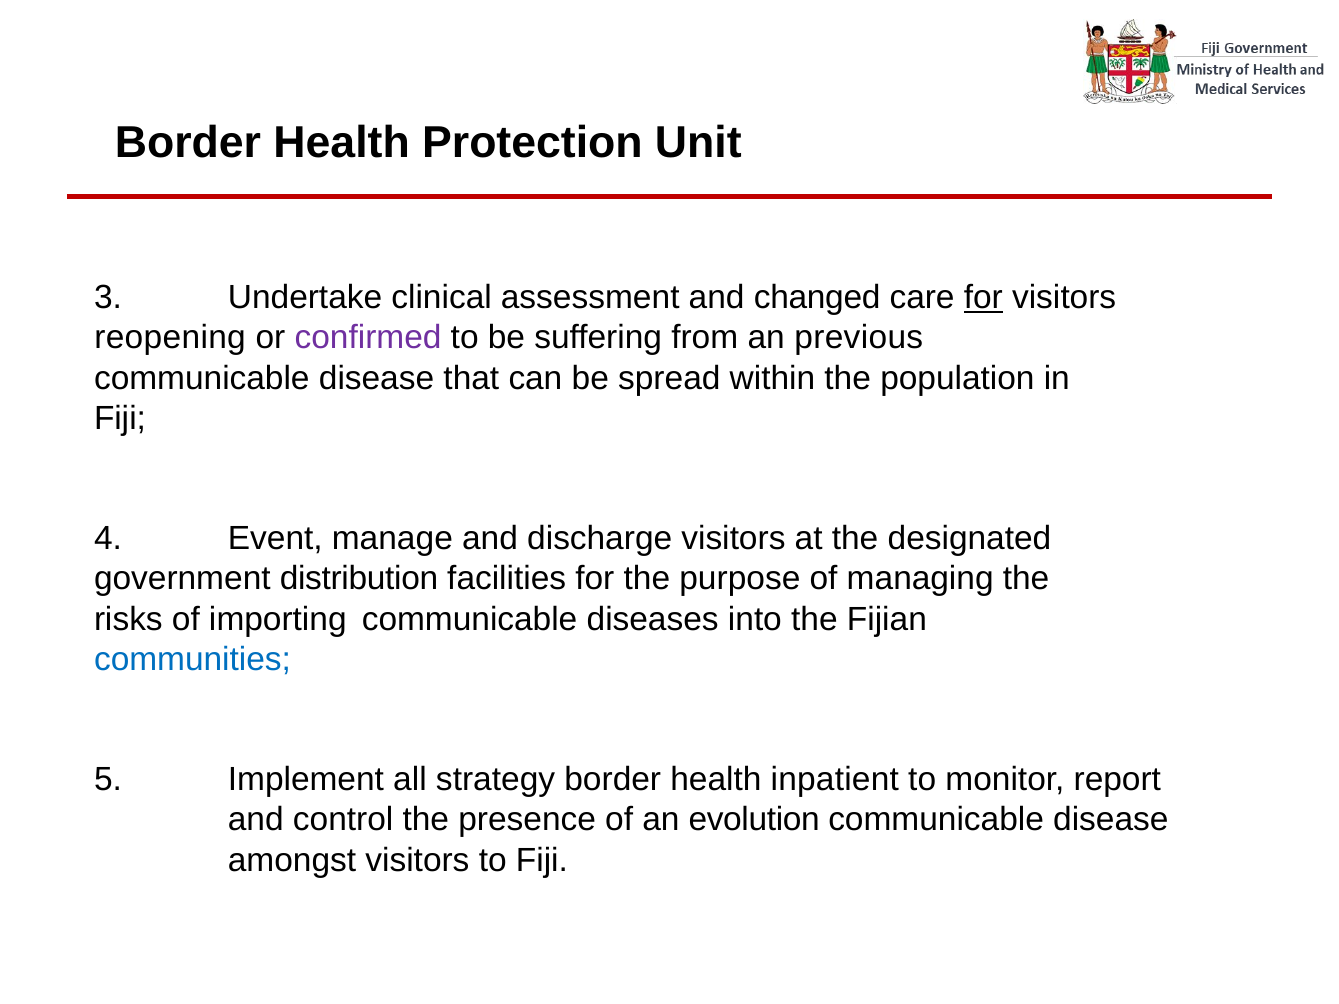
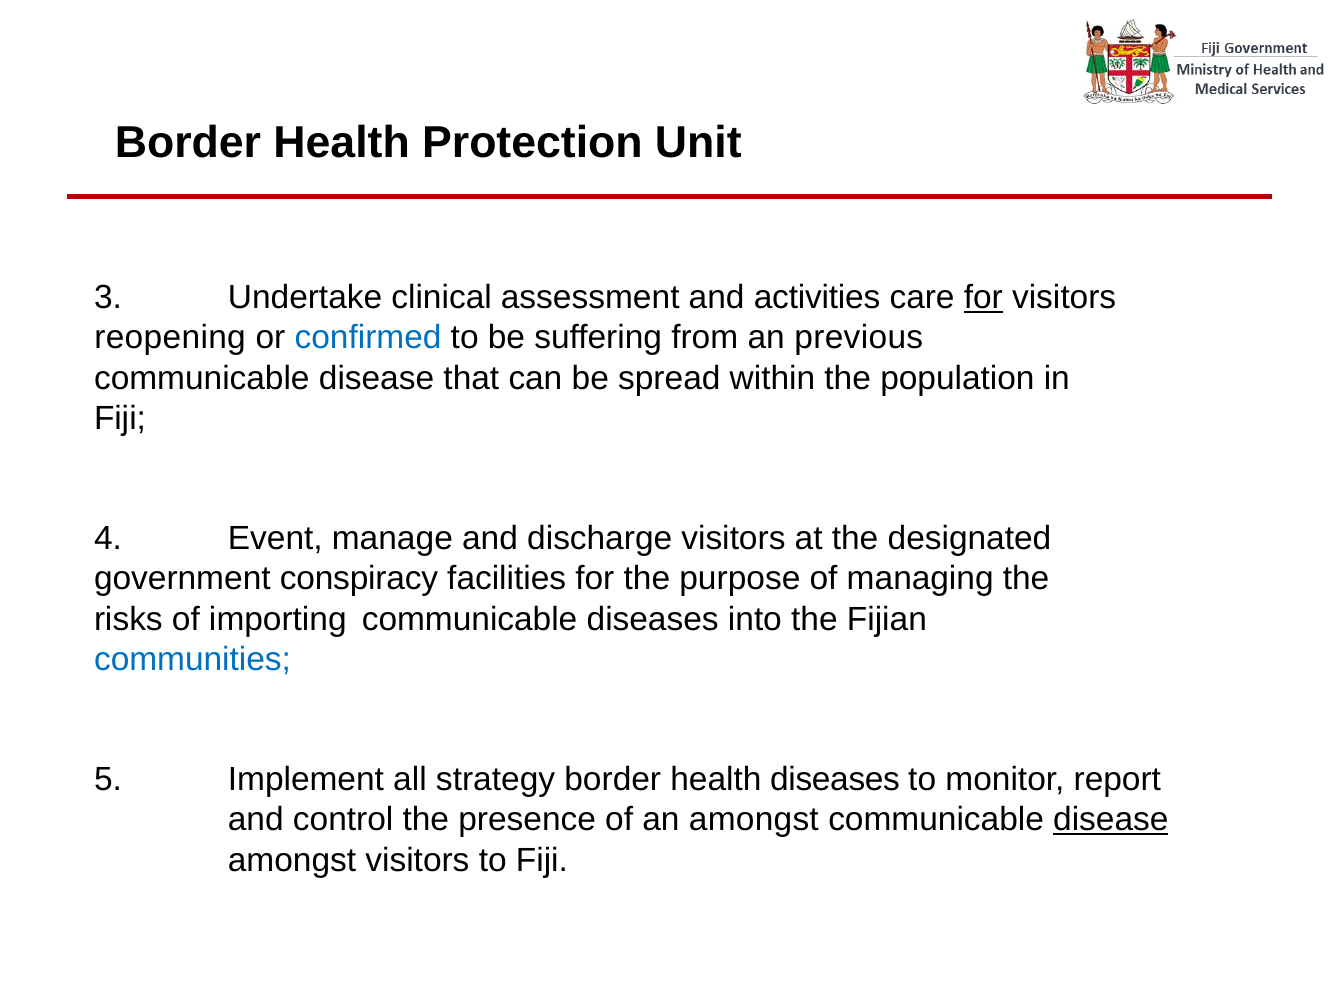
changed: changed -> activities
confirmed colour: purple -> blue
distribution: distribution -> conspiracy
health inpatient: inpatient -> diseases
an evolution: evolution -> amongst
disease at (1111, 820) underline: none -> present
